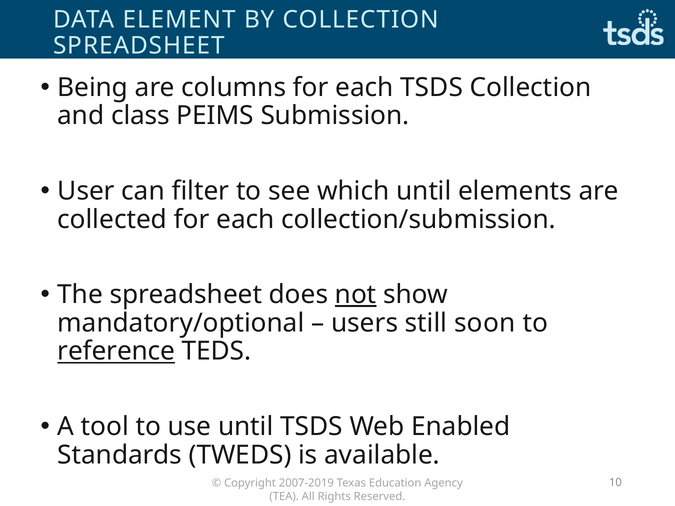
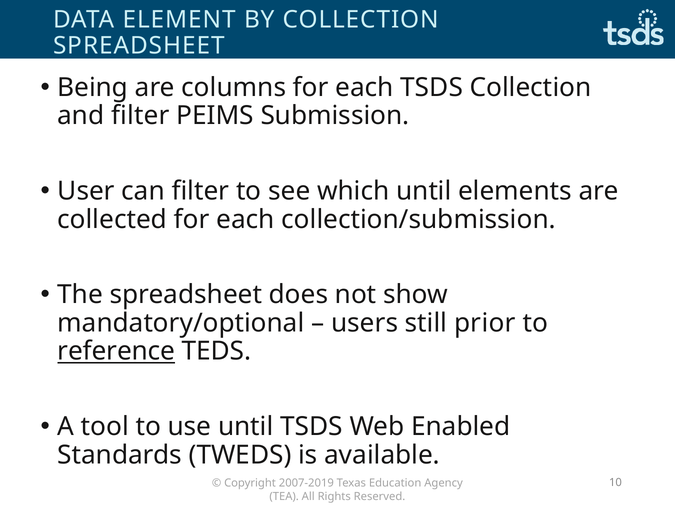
and class: class -> filter
not underline: present -> none
soon: soon -> prior
